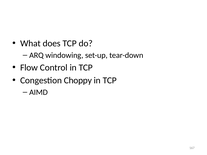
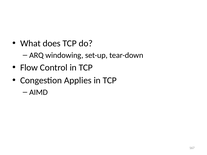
Choppy: Choppy -> Applies
